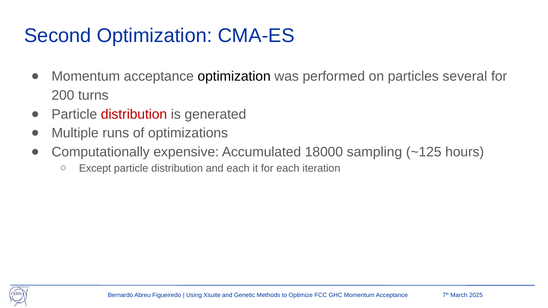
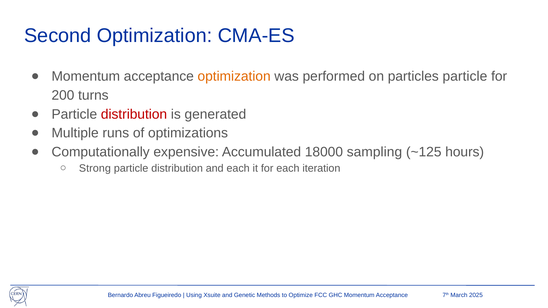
optimization at (234, 77) colour: black -> orange
particles several: several -> particle
Except: Except -> Strong
